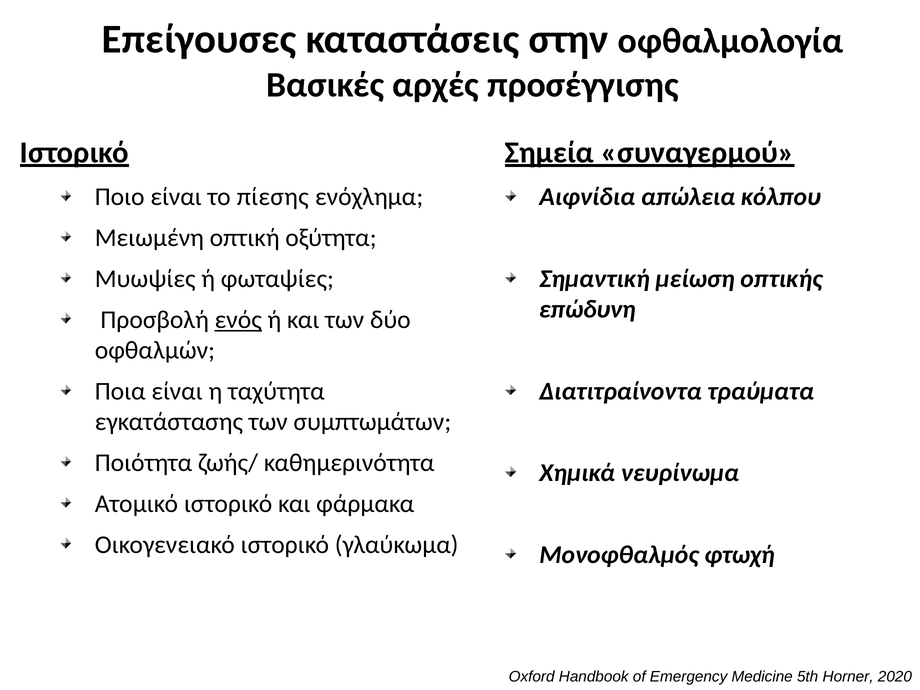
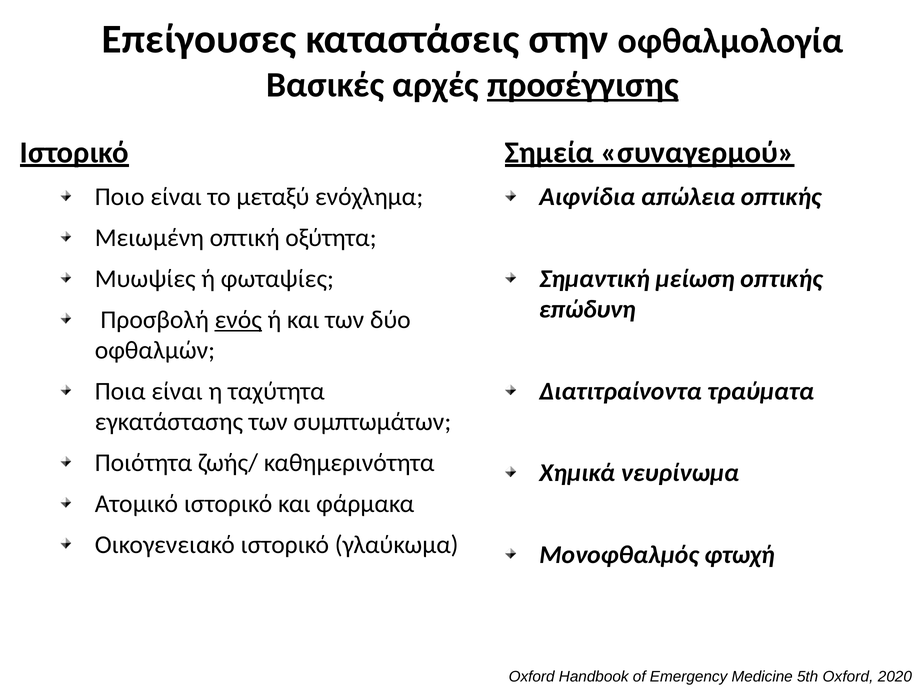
προσέγγισης underline: none -> present
πίεσης: πίεσης -> μεταξύ
απώλεια κόλπου: κόλπου -> οπτικής
5th Horner: Horner -> Oxford
